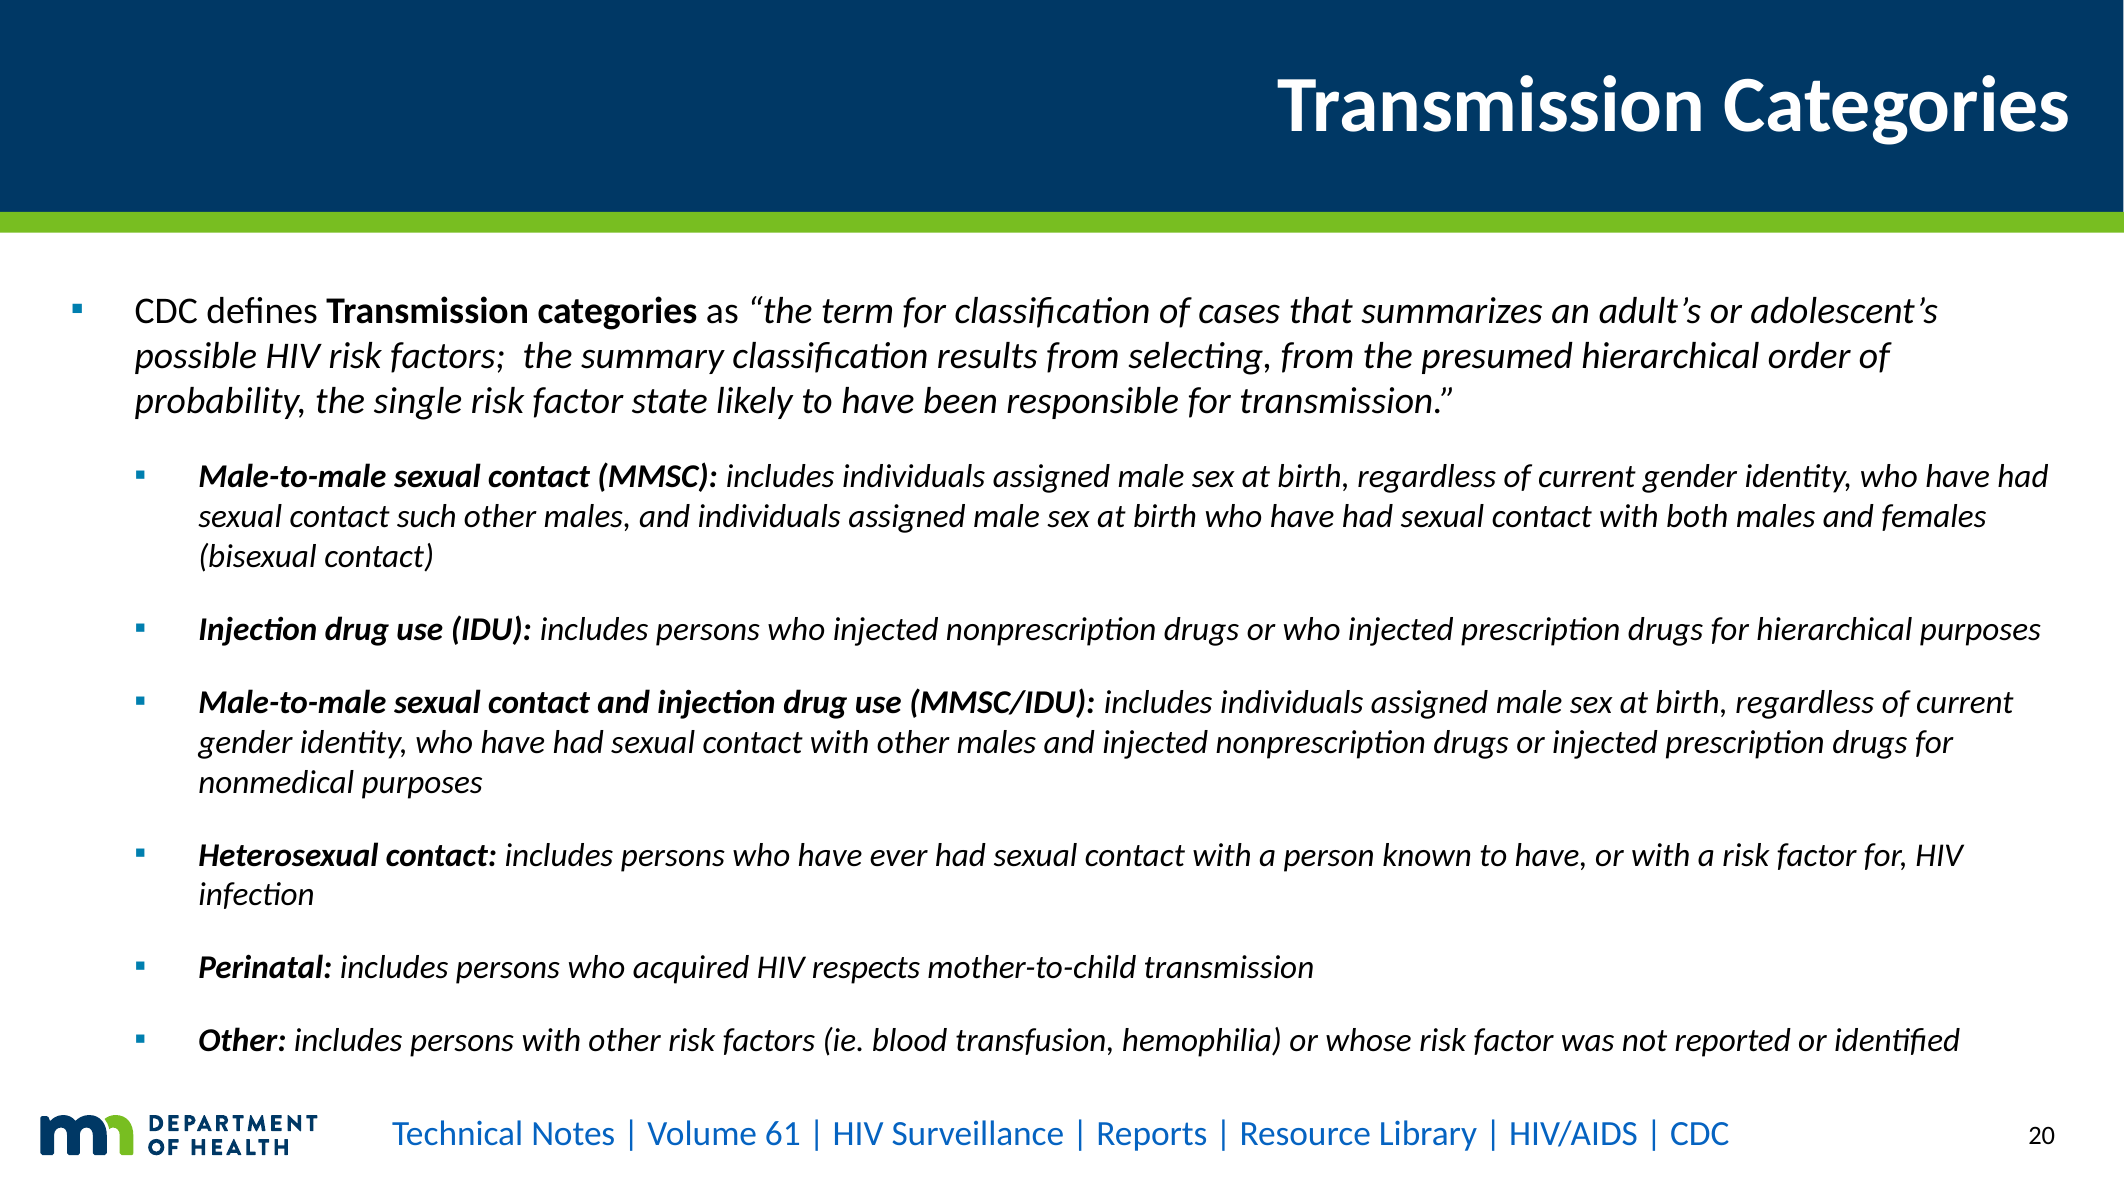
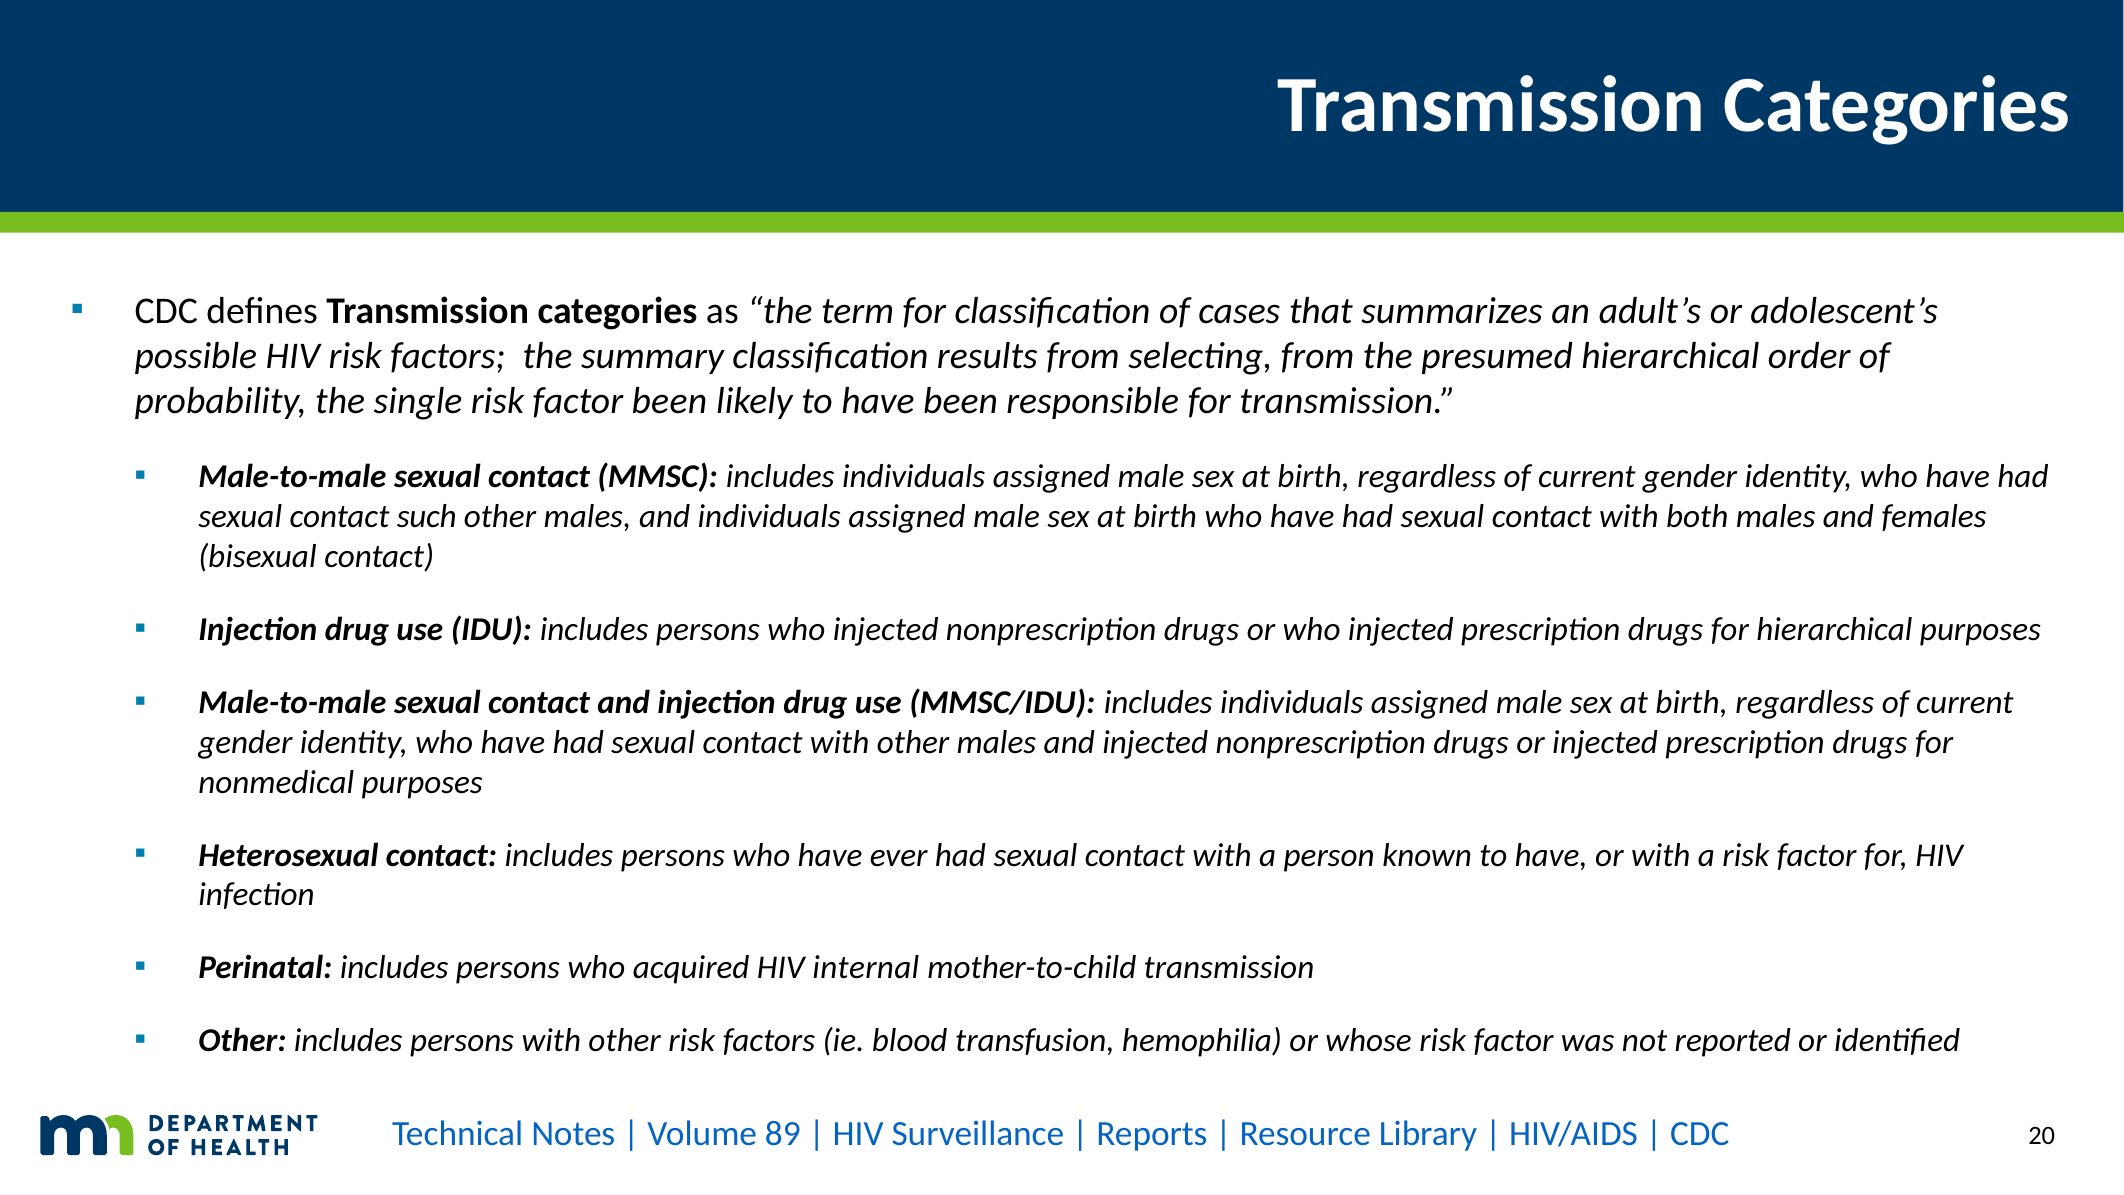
factor state: state -> been
respects: respects -> internal
61: 61 -> 89
